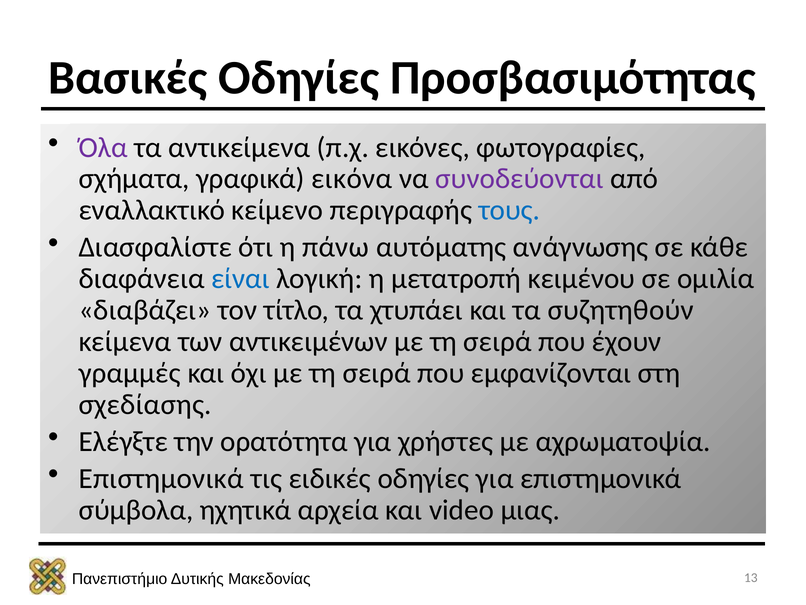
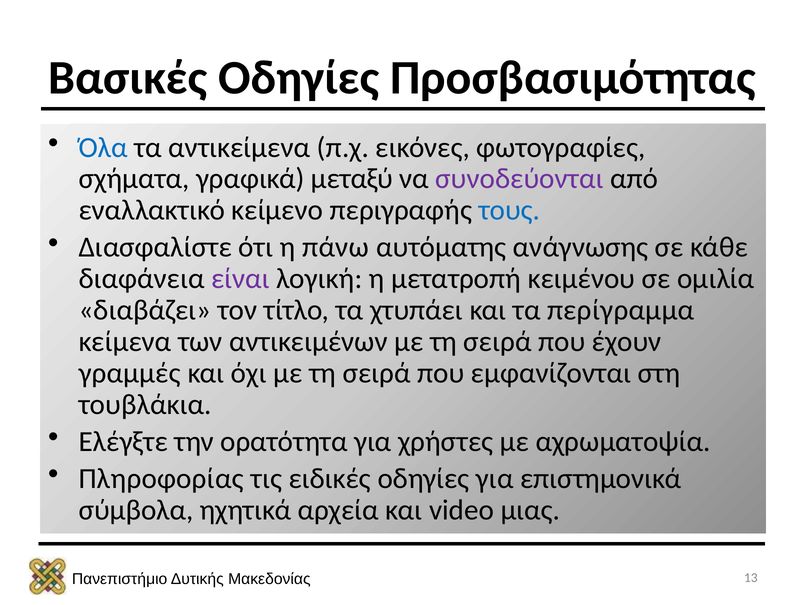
Όλα colour: purple -> blue
εικόνα: εικόνα -> μεταξύ
είναι colour: blue -> purple
συζητηθούν: συζητηθούν -> περίγραμμα
σχεδίασης: σχεδίασης -> τουβλάκια
Επιστημονικά at (161, 478): Επιστημονικά -> Πληροφορίας
